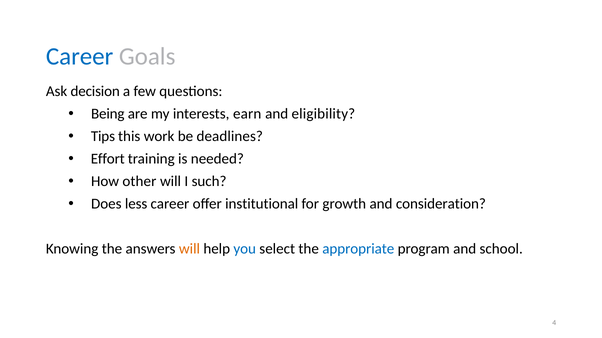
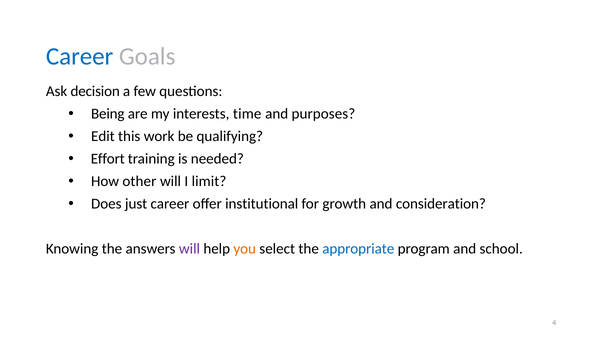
earn: earn -> time
eligibility: eligibility -> purposes
Tips: Tips -> Edit
deadlines: deadlines -> qualifying
such: such -> limit
less: less -> just
will at (189, 249) colour: orange -> purple
you colour: blue -> orange
